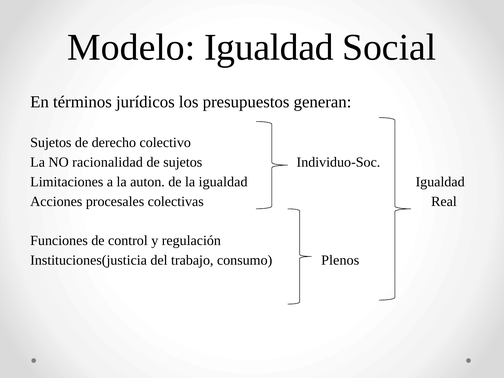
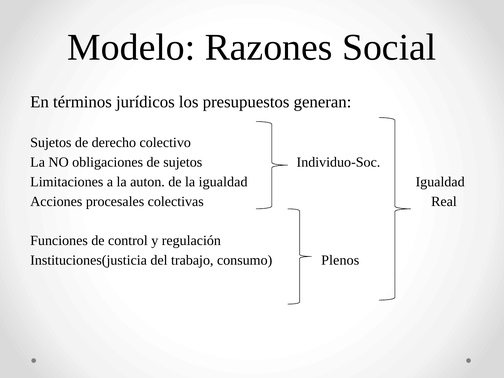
Modelo Igualdad: Igualdad -> Razones
racionalidad: racionalidad -> obligaciones
